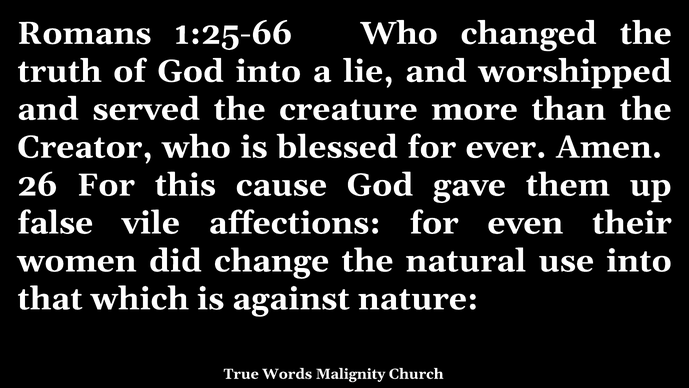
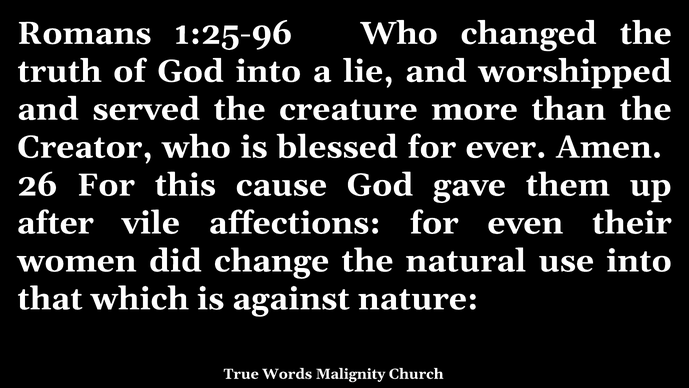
1:25-66: 1:25-66 -> 1:25-96
false: false -> after
